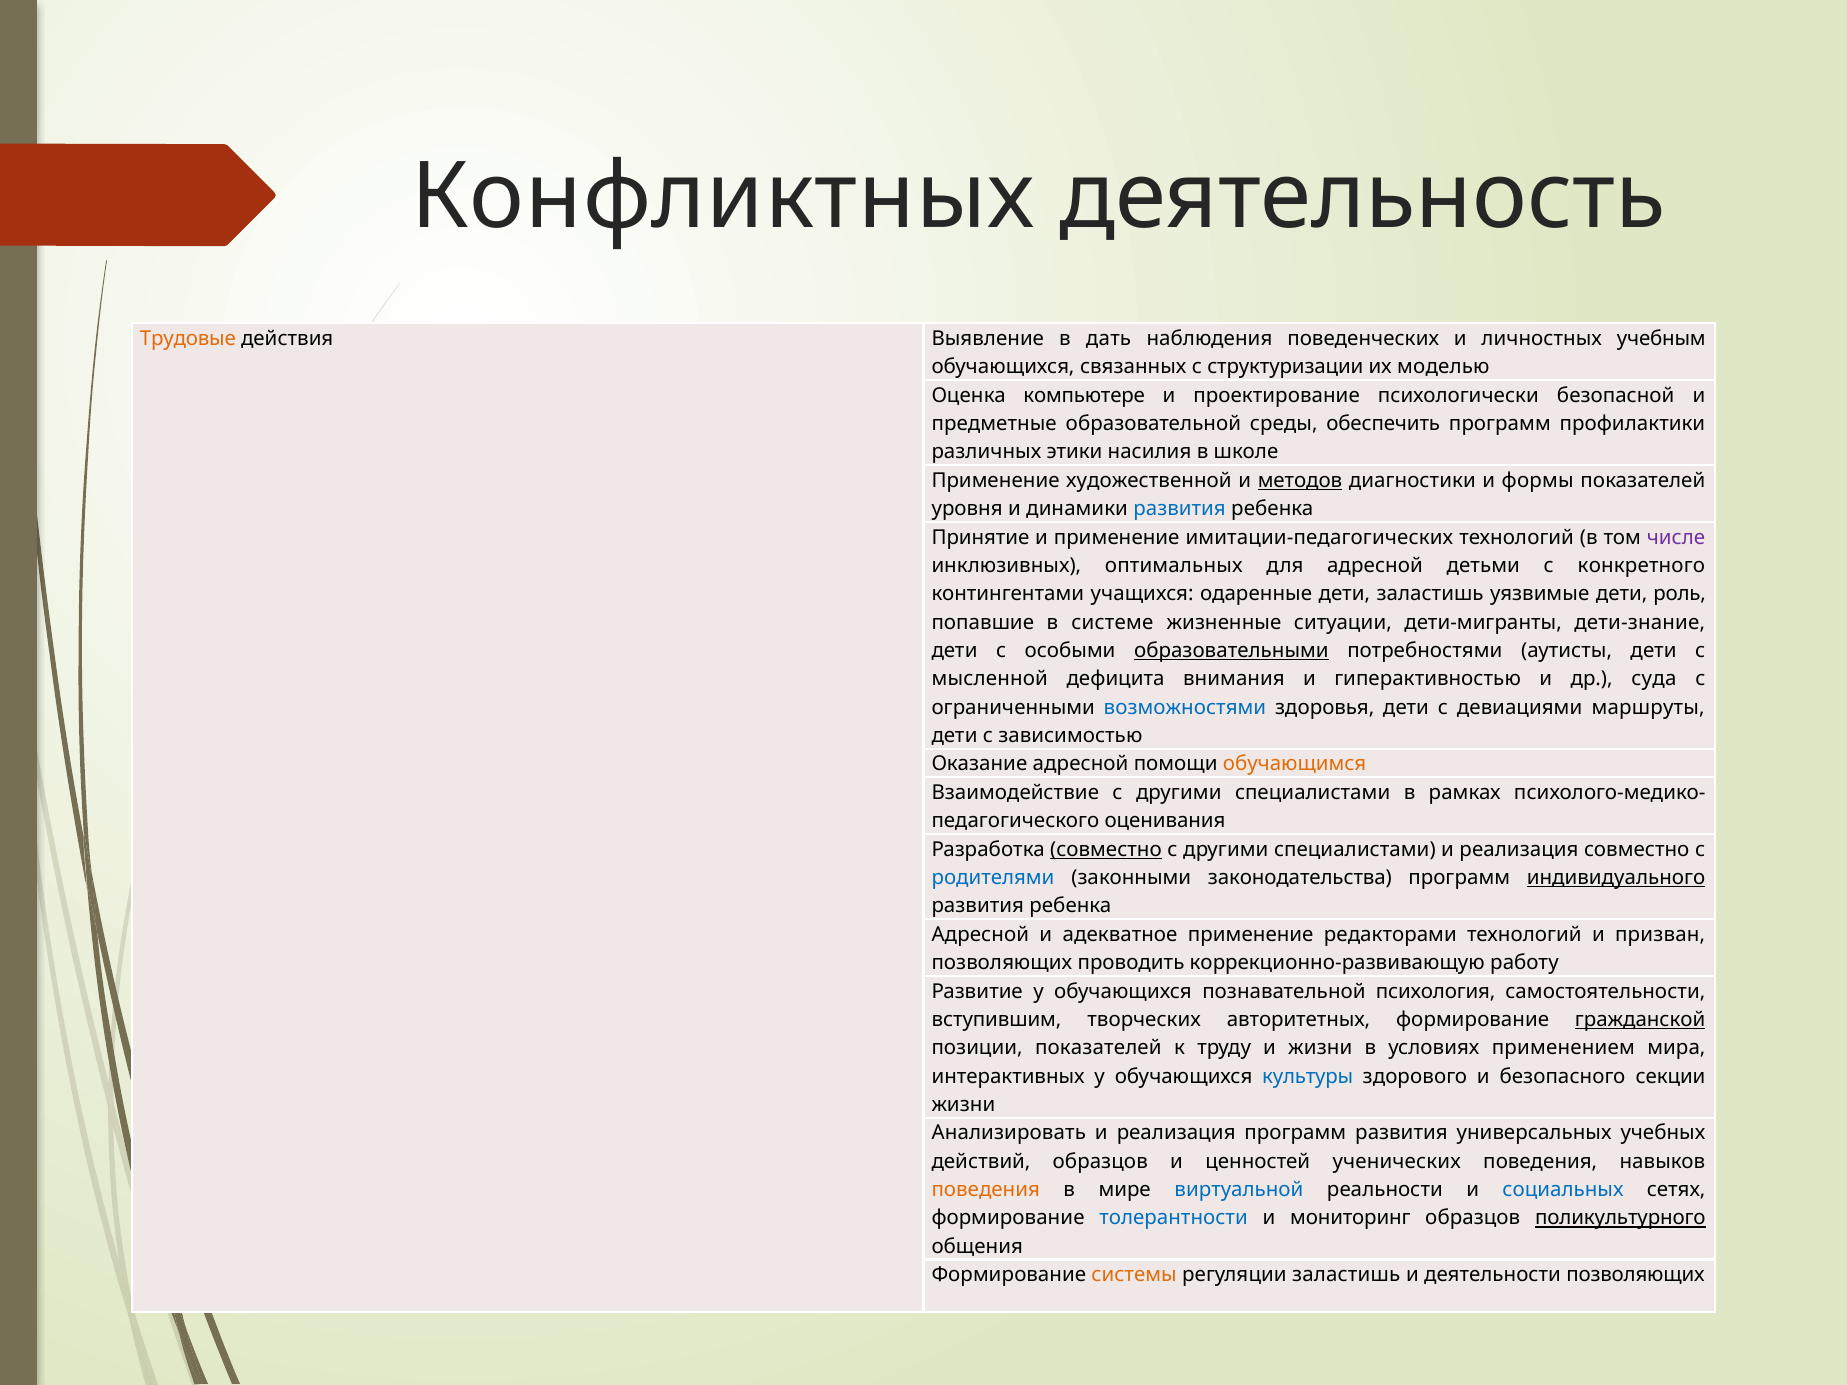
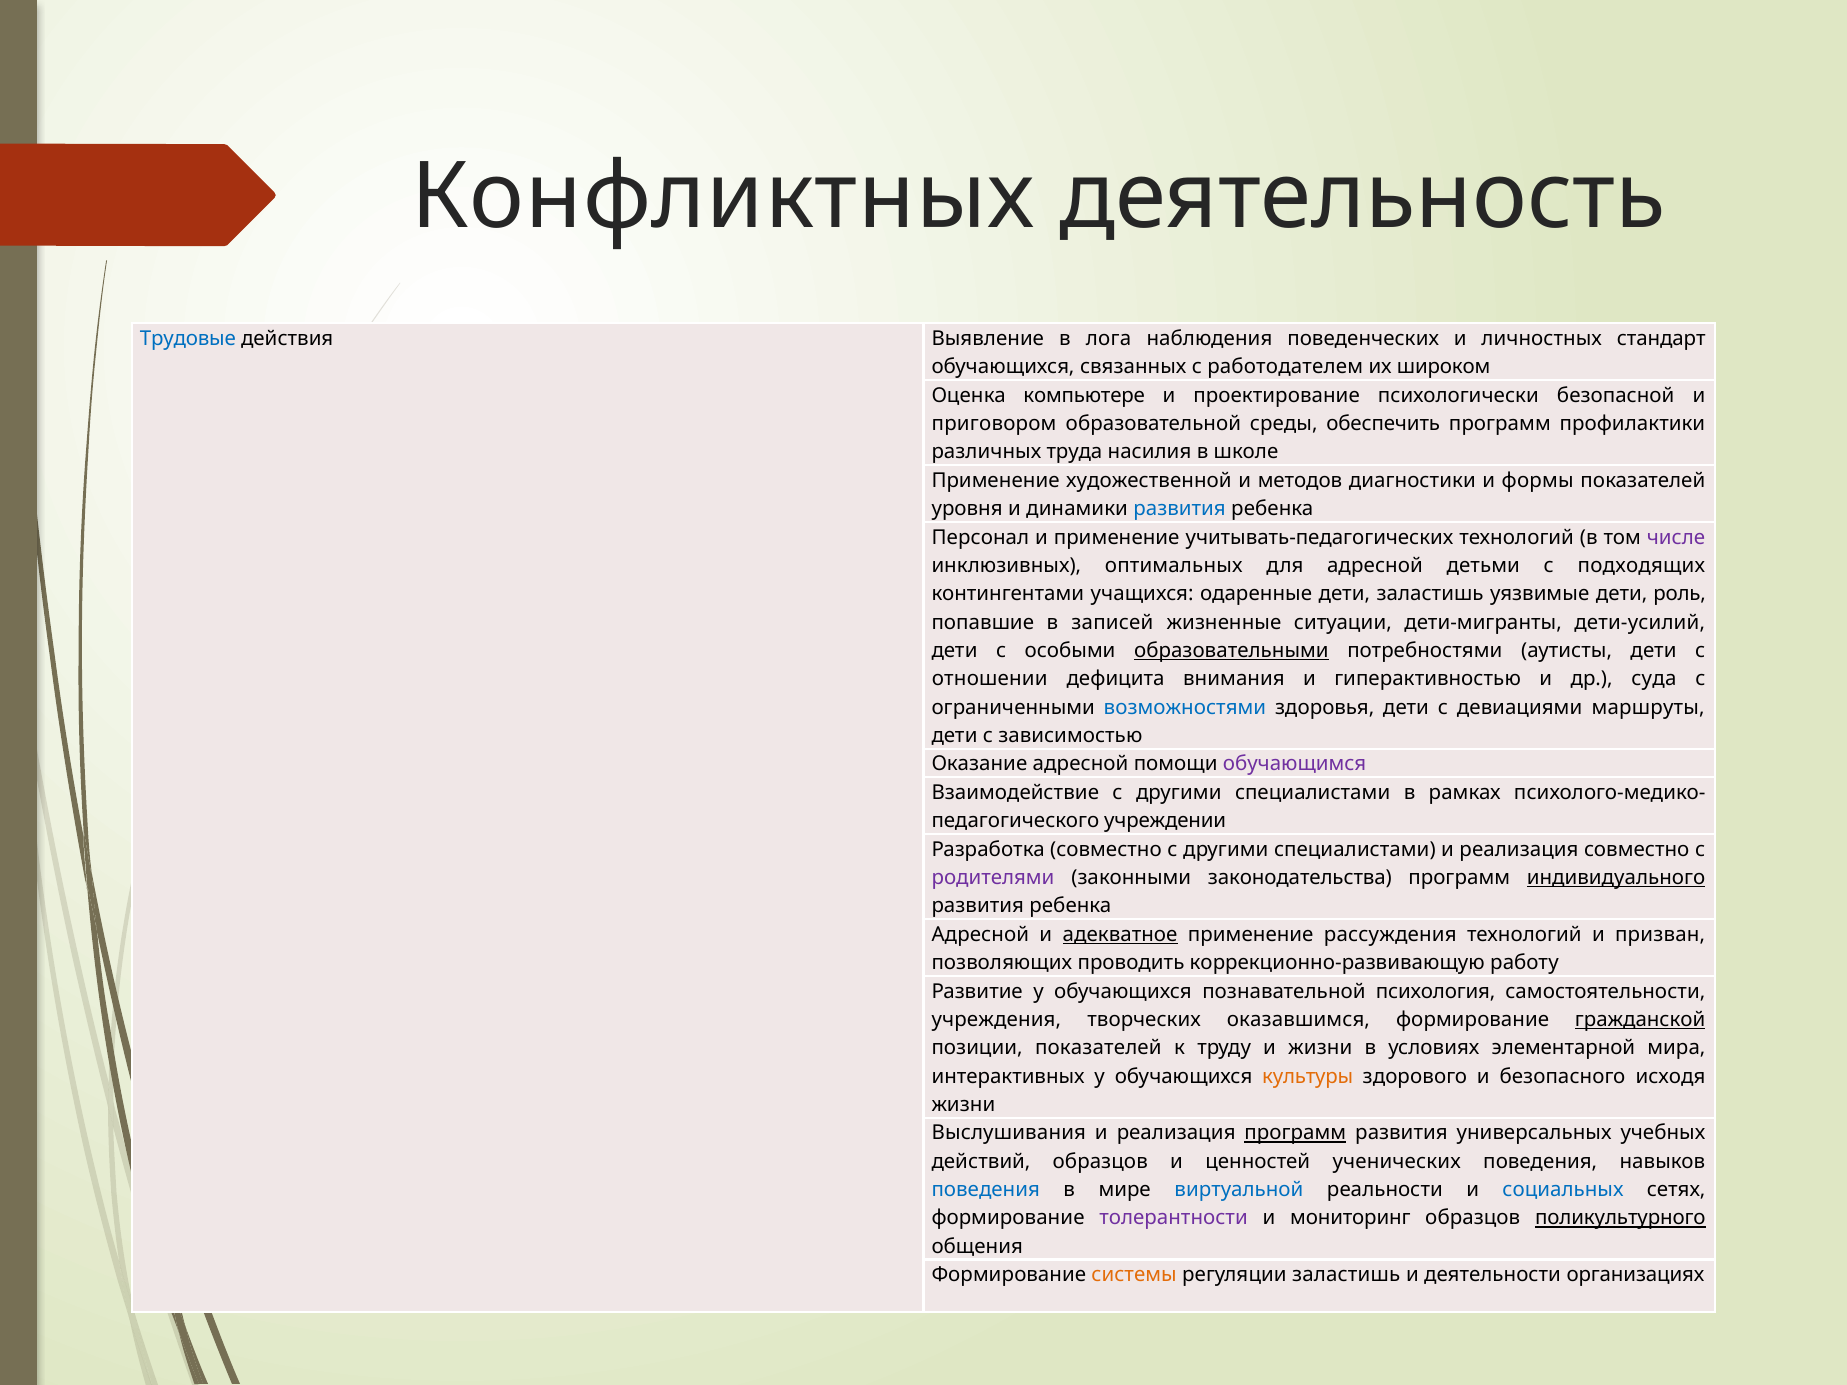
Трудовые colour: orange -> blue
дать: дать -> лога
учебным: учебным -> стандарт
структуризации: структуризации -> работодателем
моделью: моделью -> широком
предметные: предметные -> приговором
этики: этики -> труда
методов underline: present -> none
Принятие: Принятие -> Персонал
имитации-педагогических: имитации-педагогических -> учитывать-педагогических
конкретного: конкретного -> подходящих
системе: системе -> записей
дети-знание: дети-знание -> дети-усилий
мысленной: мысленной -> отношении
обучающимся colour: orange -> purple
оценивания: оценивания -> учреждении
совместно at (1106, 850) underline: present -> none
родителями colour: blue -> purple
адекватное underline: none -> present
редакторами: редакторами -> рассуждения
вступившим: вступившим -> учреждения
авторитетных: авторитетных -> оказавшимся
применением: применением -> элементарной
культуры colour: blue -> orange
секции: секции -> исходя
Анализировать: Анализировать -> Выслушивания
программ at (1295, 1133) underline: none -> present
поведения at (986, 1190) colour: orange -> blue
толерантности colour: blue -> purple
деятельности позволяющих: позволяющих -> организациях
